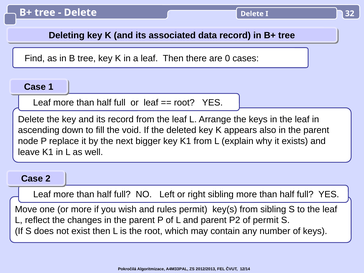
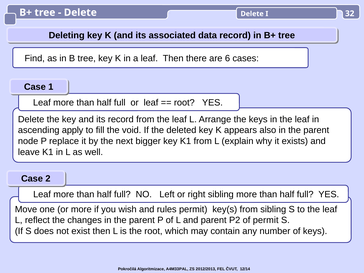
0: 0 -> 6
down: down -> apply
